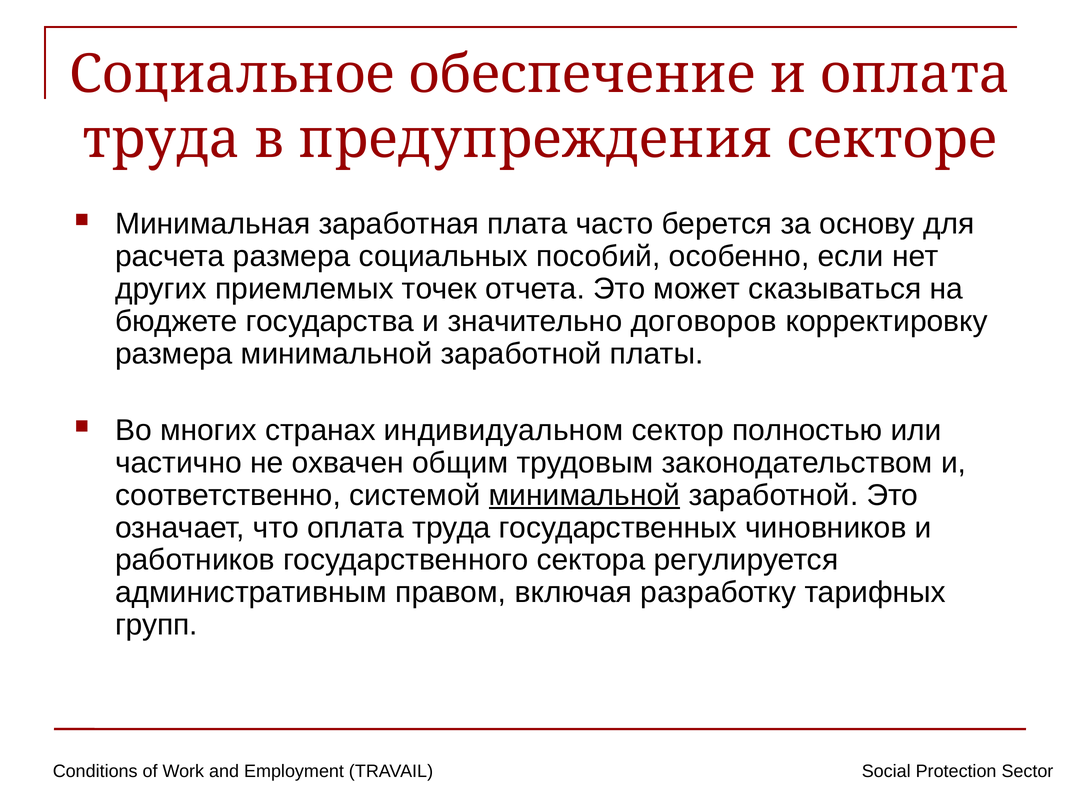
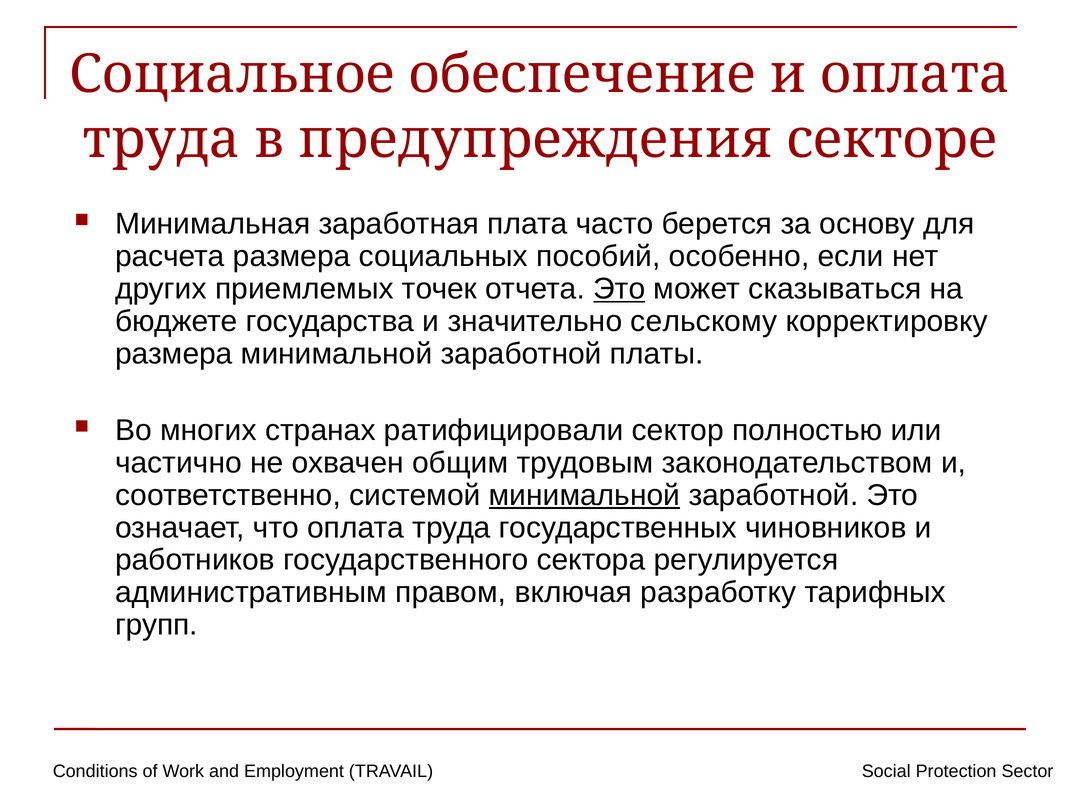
Это at (619, 289) underline: none -> present
договоров: договоров -> сельскому
индивидуальном: индивидуальном -> ратифицировали
